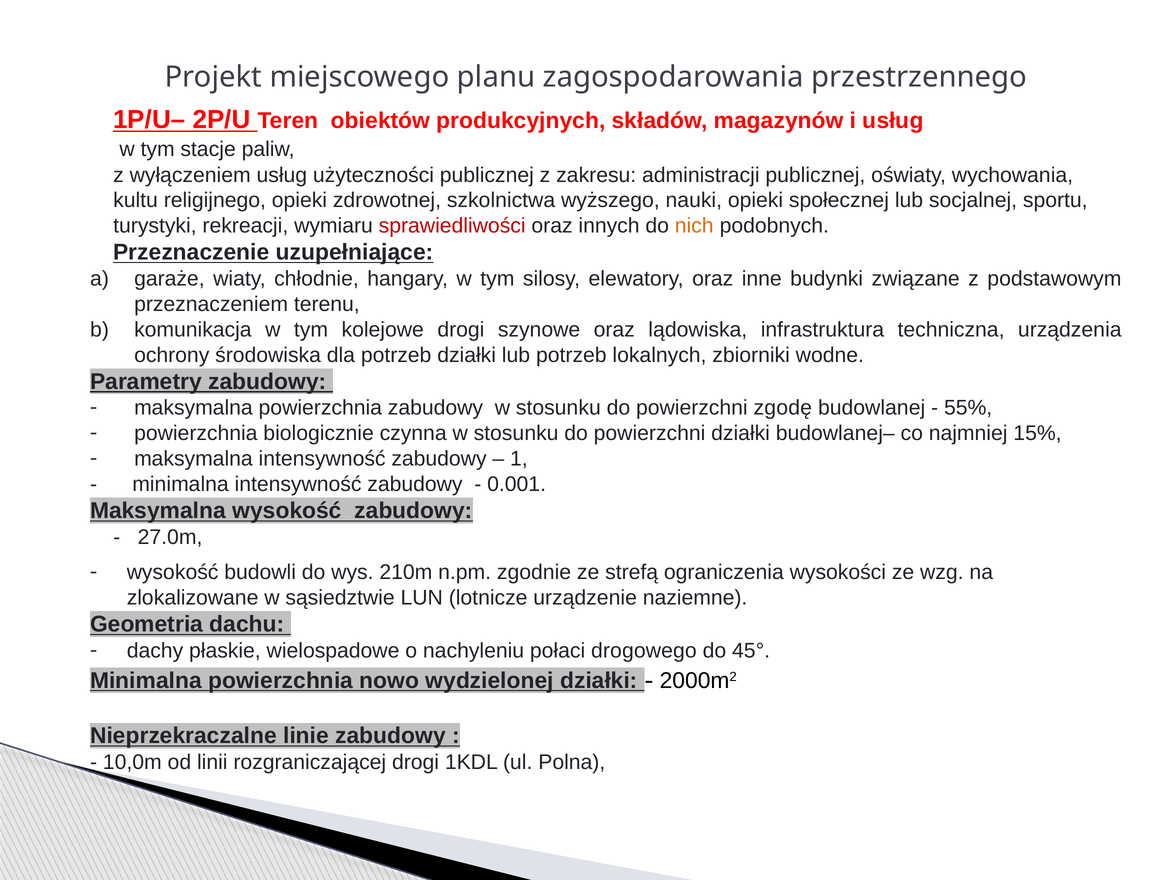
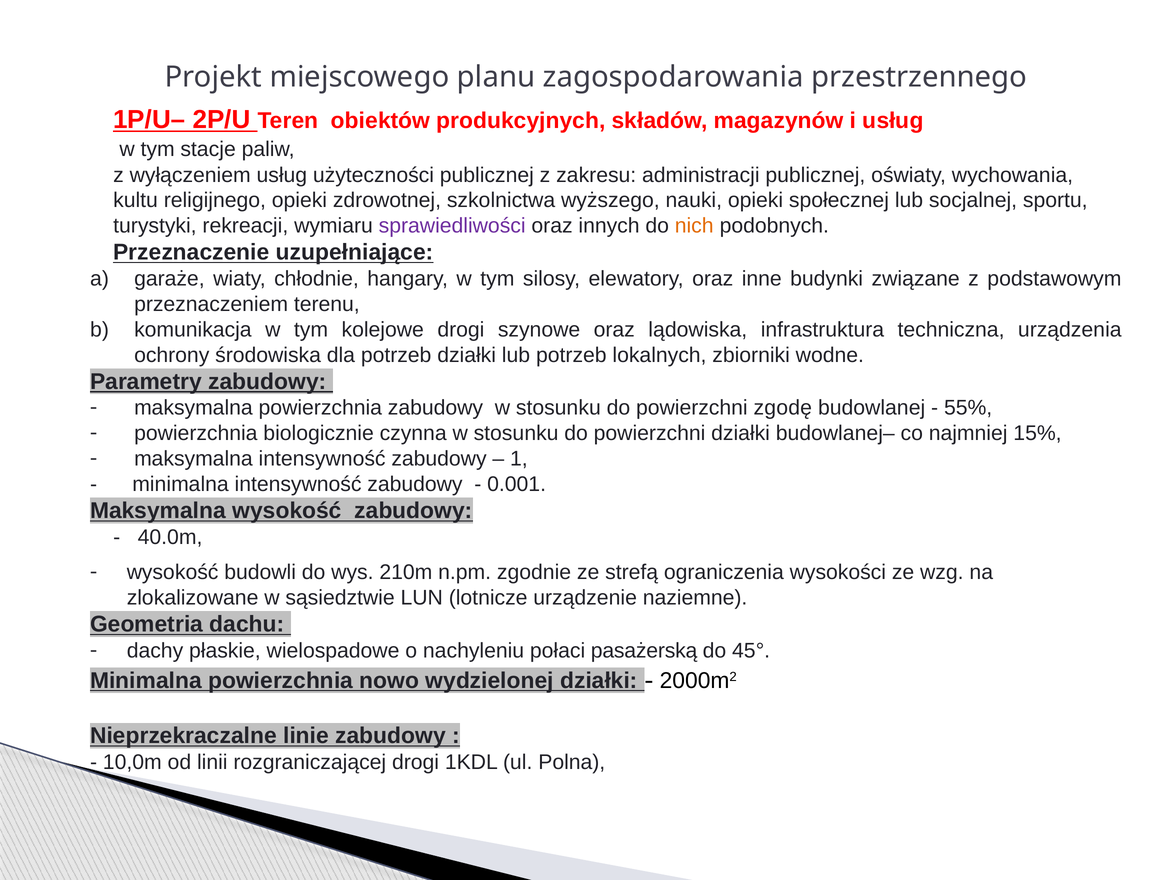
sprawiedliwości colour: red -> purple
27.0m: 27.0m -> 40.0m
drogowego: drogowego -> pasażerską
